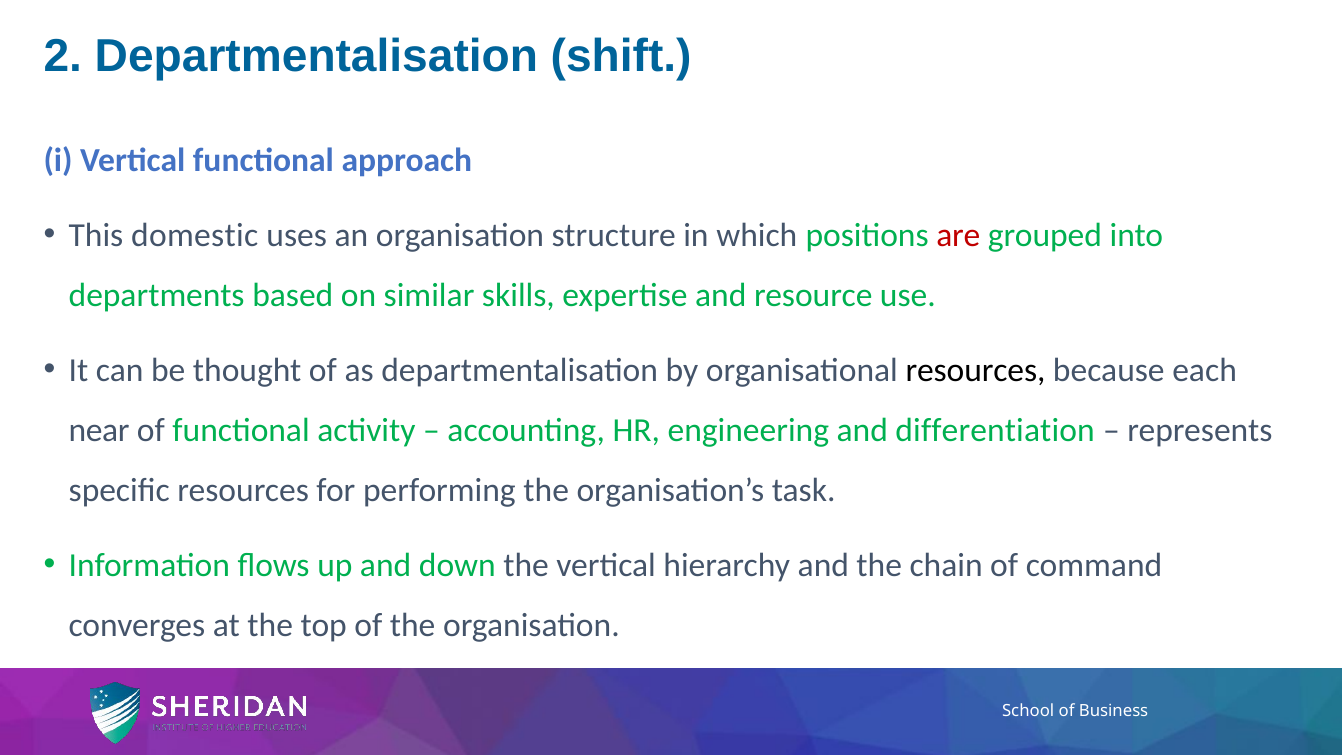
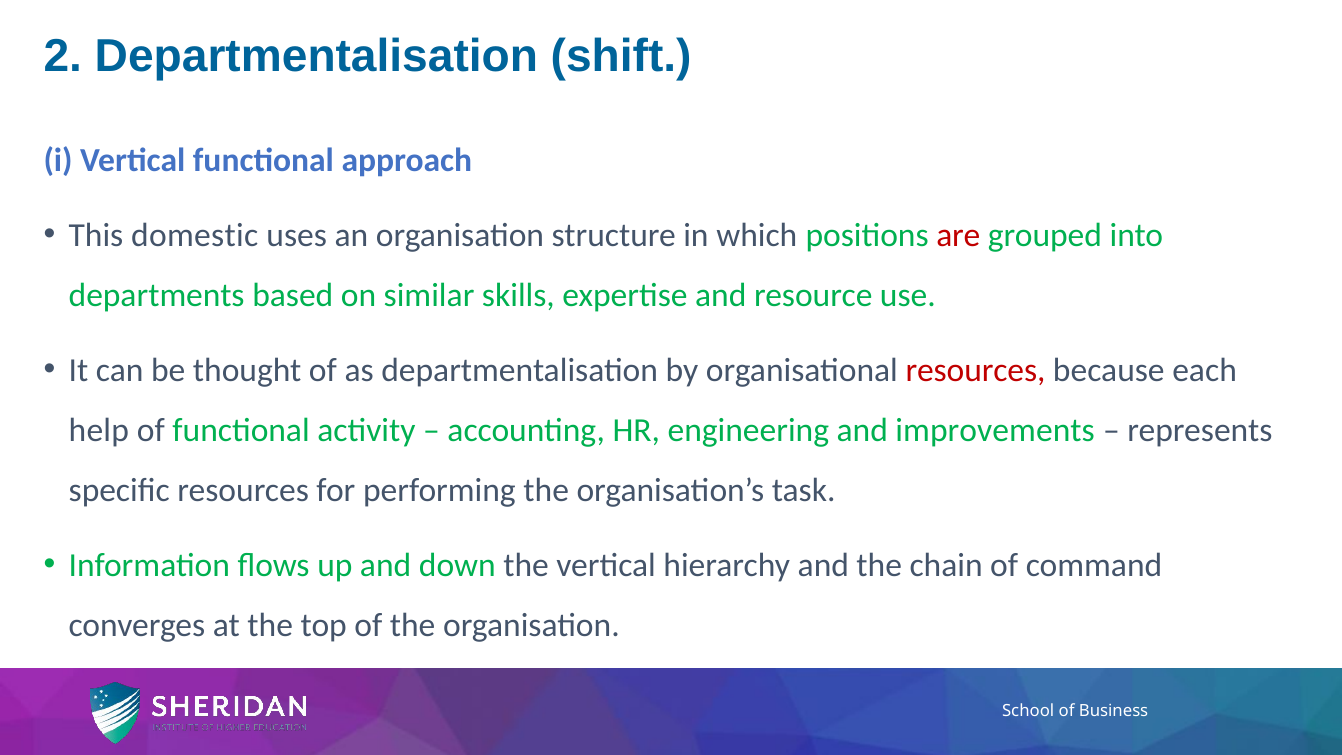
resources at (975, 370) colour: black -> red
near: near -> help
differentiation: differentiation -> improvements
